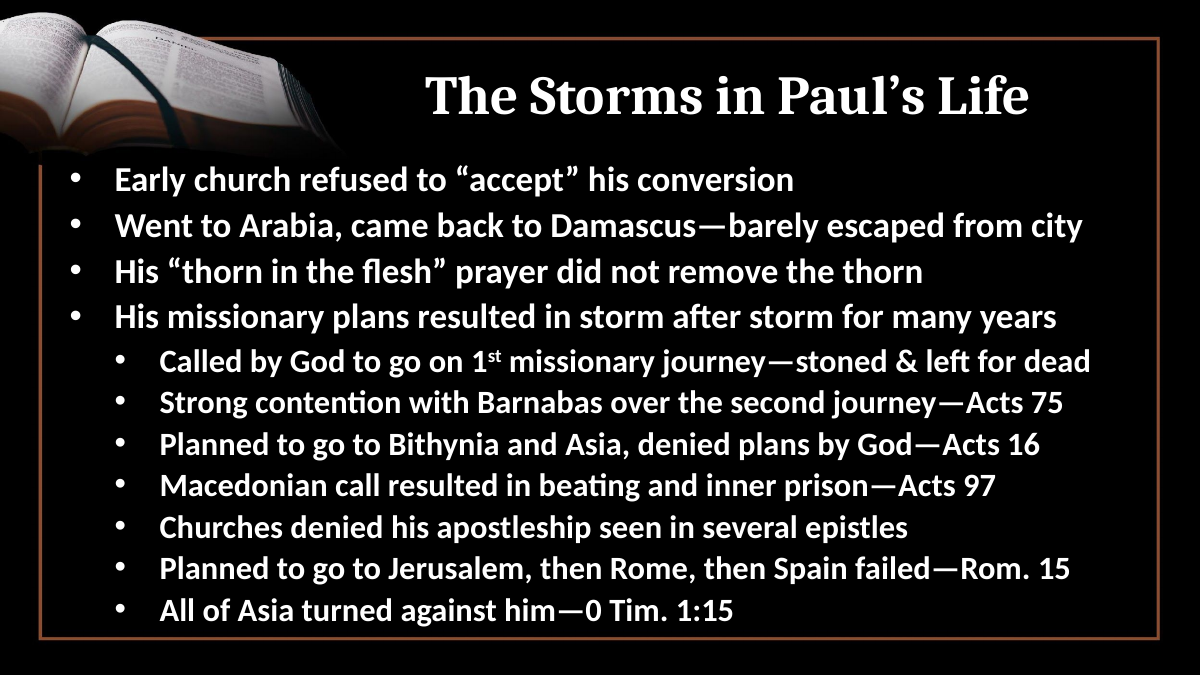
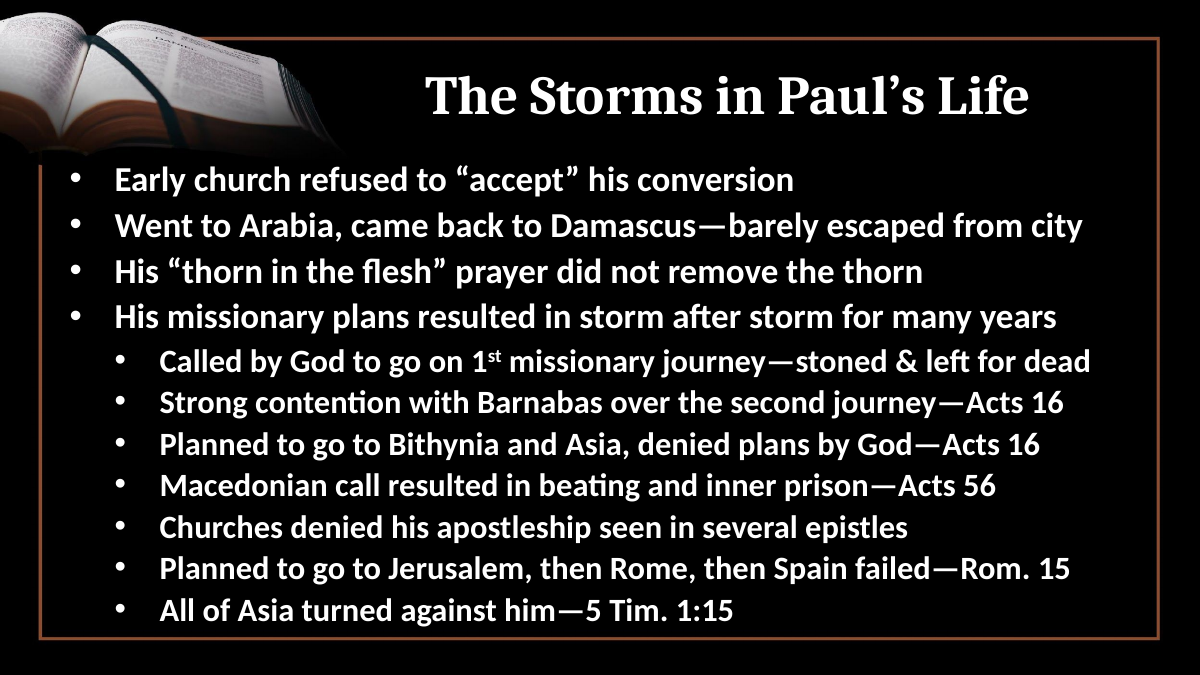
journey—Acts 75: 75 -> 16
97: 97 -> 56
him—0: him—0 -> him—5
